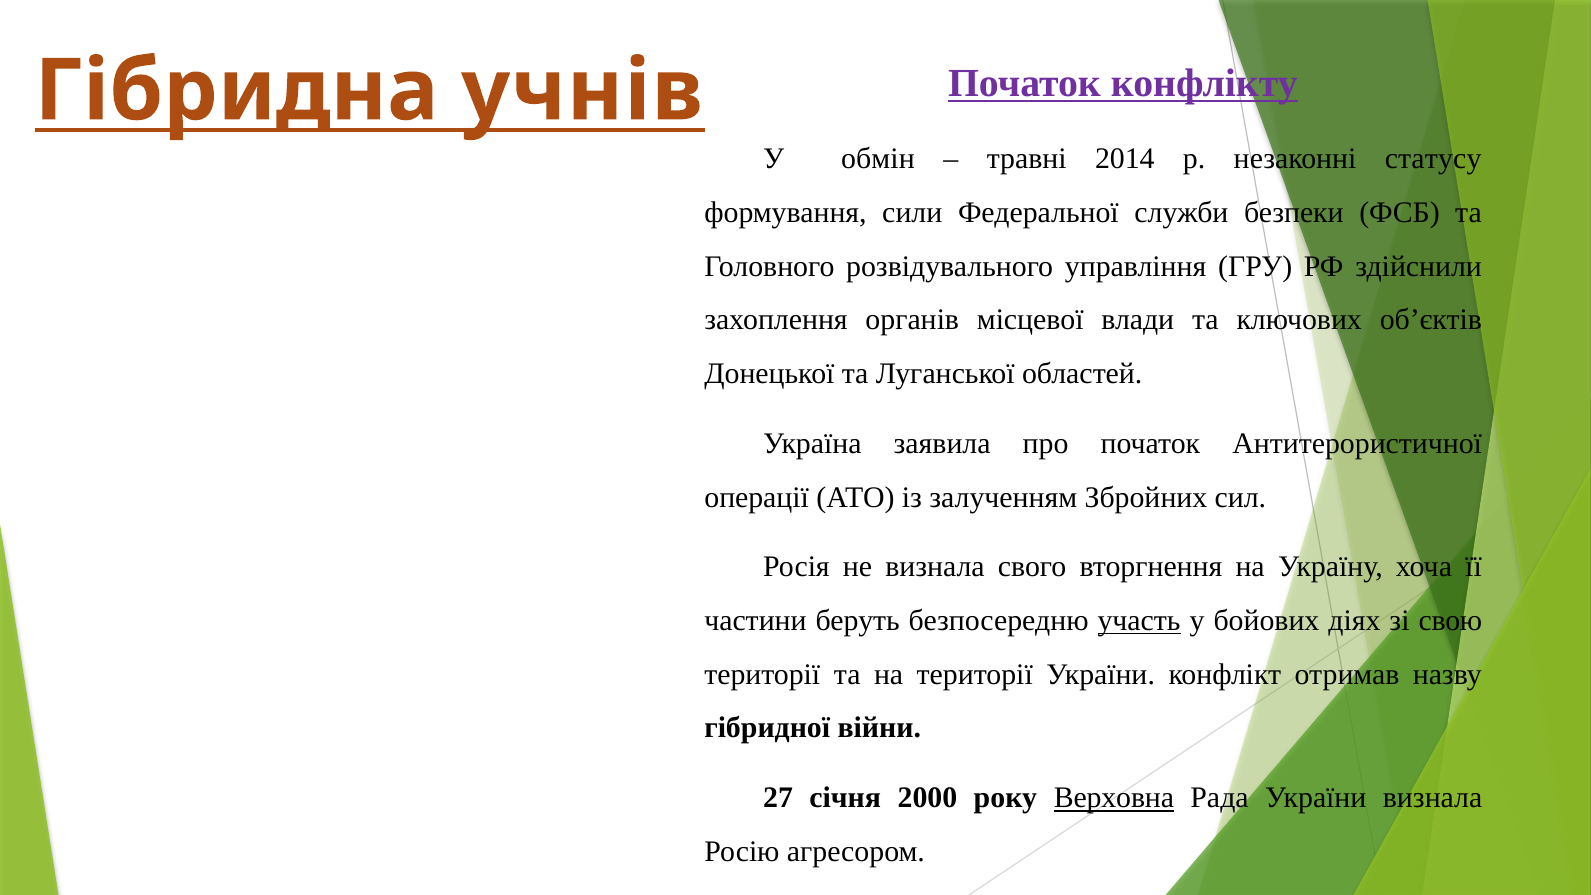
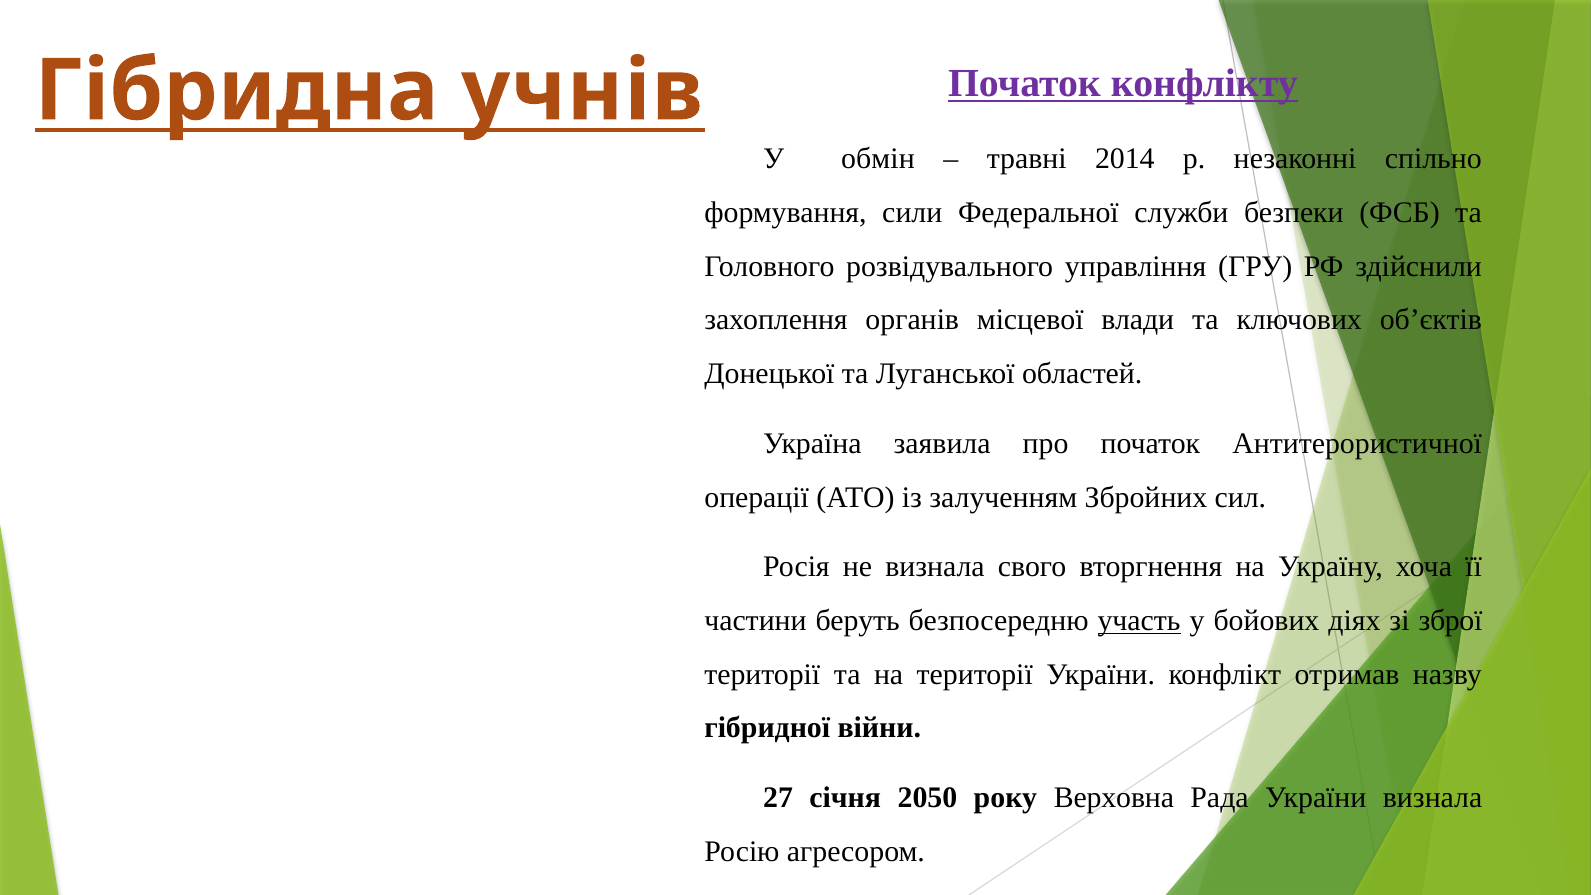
статусу: статусу -> спільно
свою: свою -> зброї
2000: 2000 -> 2050
Верховна underline: present -> none
